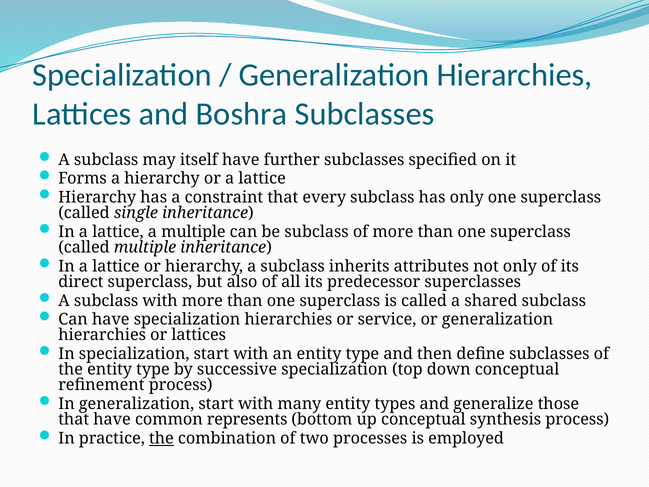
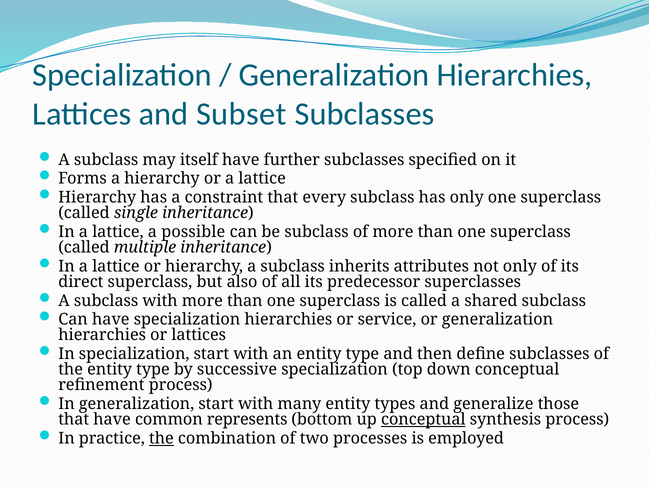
Boshra: Boshra -> Subset
a multiple: multiple -> possible
conceptual at (423, 419) underline: none -> present
